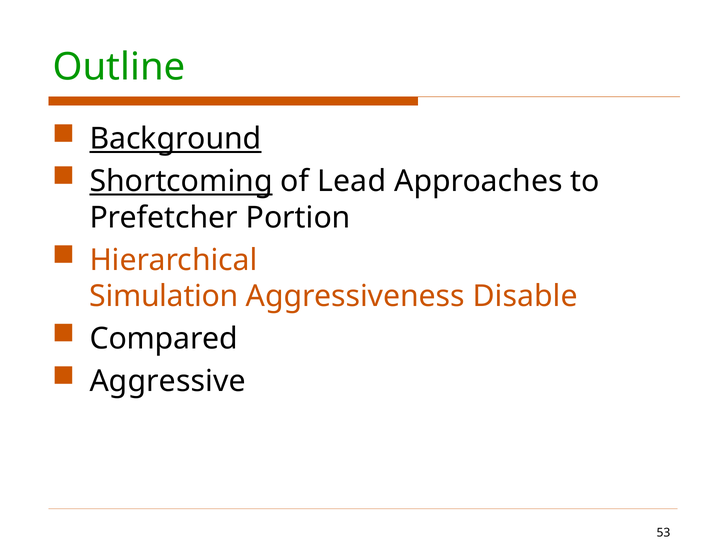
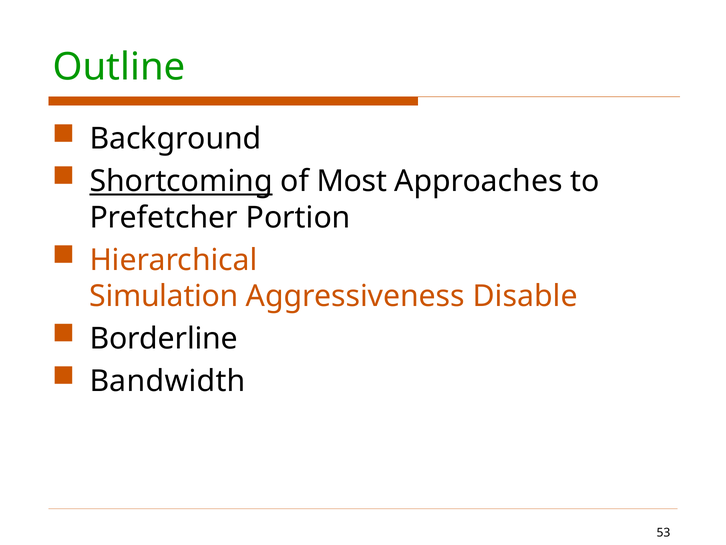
Background underline: present -> none
Lead: Lead -> Most
Compared: Compared -> Borderline
Aggressive: Aggressive -> Bandwidth
